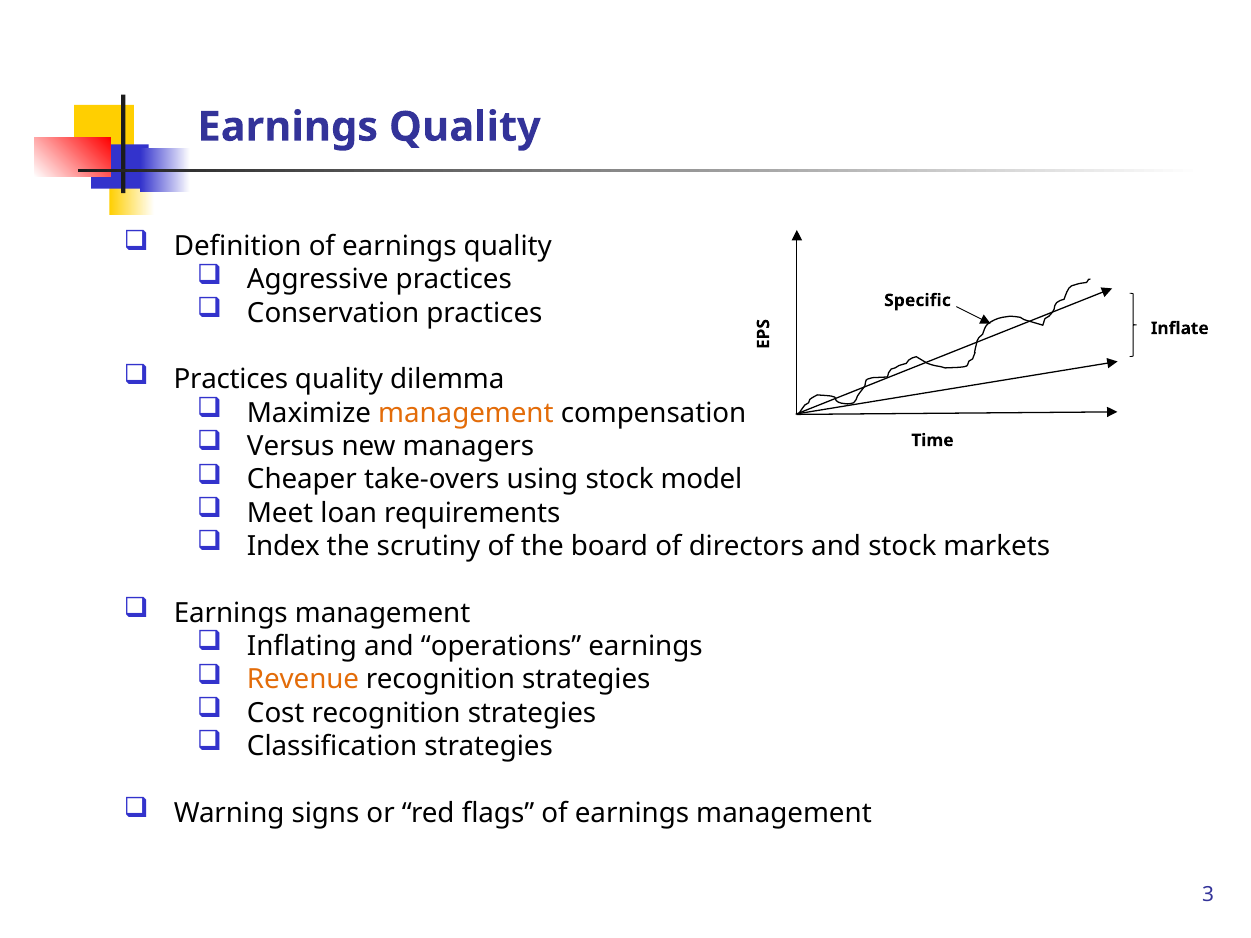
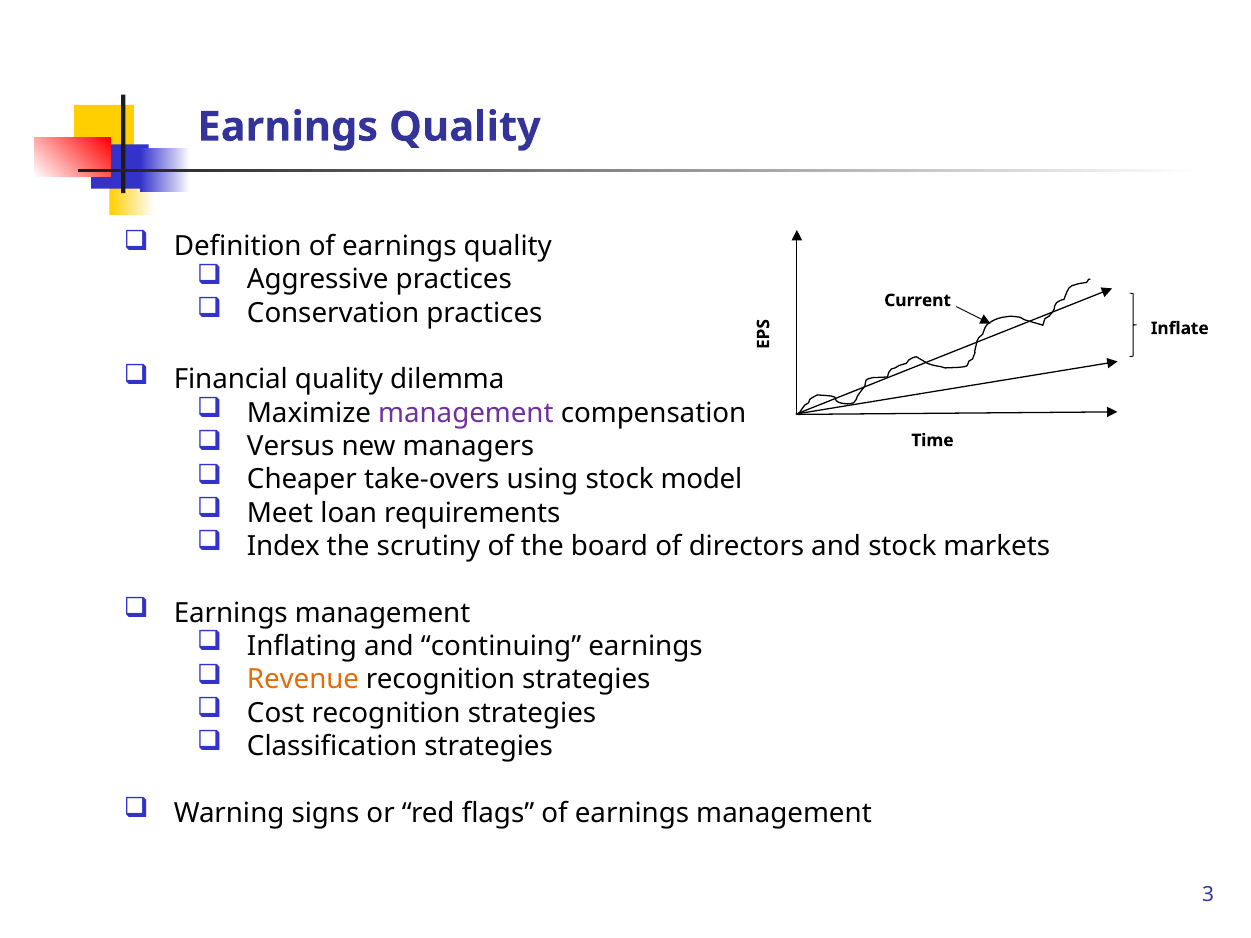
Specific: Specific -> Current
Practices at (231, 380): Practices -> Financial
management at (466, 413) colour: orange -> purple
operations: operations -> continuing
